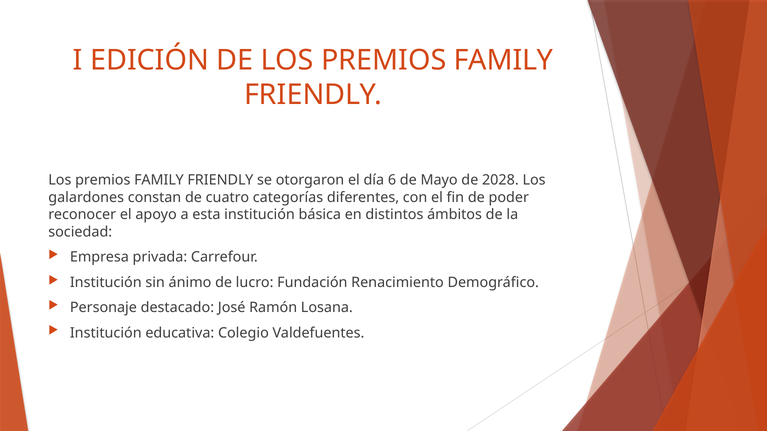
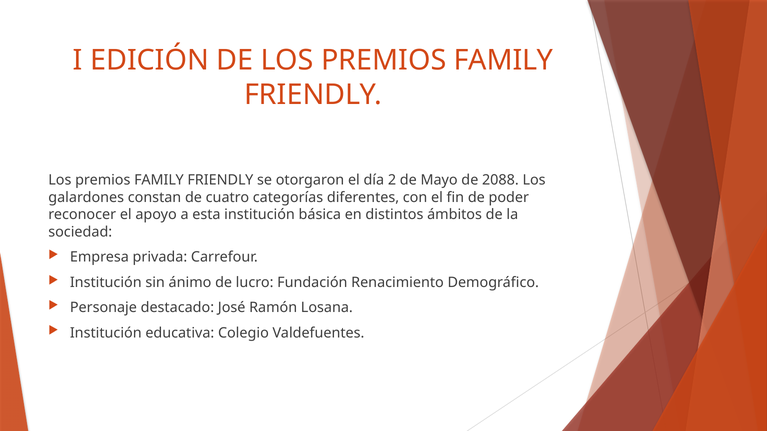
6: 6 -> 2
2028: 2028 -> 2088
